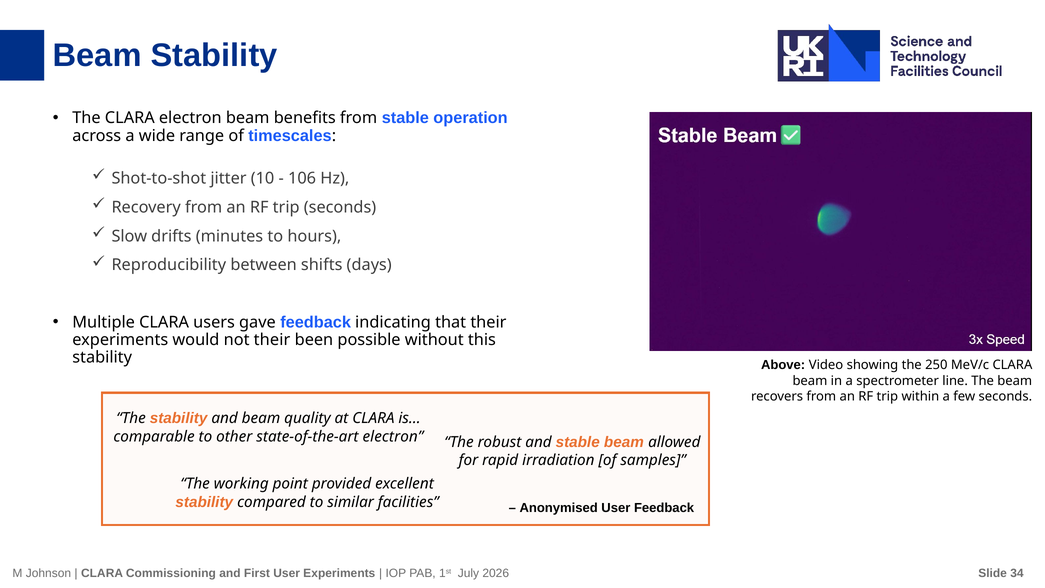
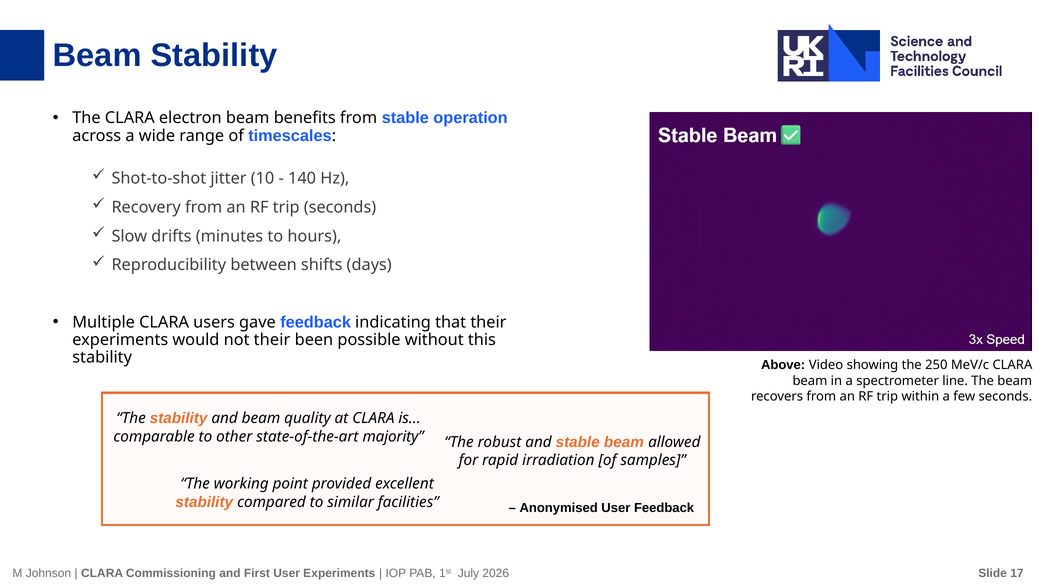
106: 106 -> 140
state-of-the-art electron: electron -> majority
34: 34 -> 17
